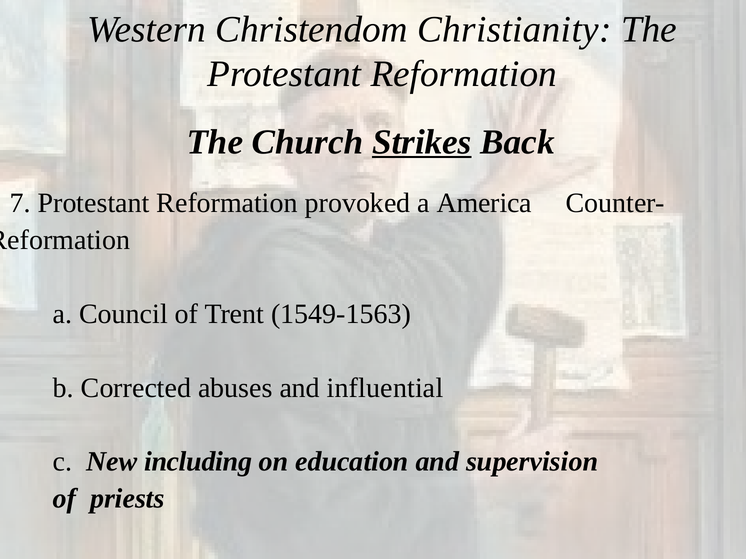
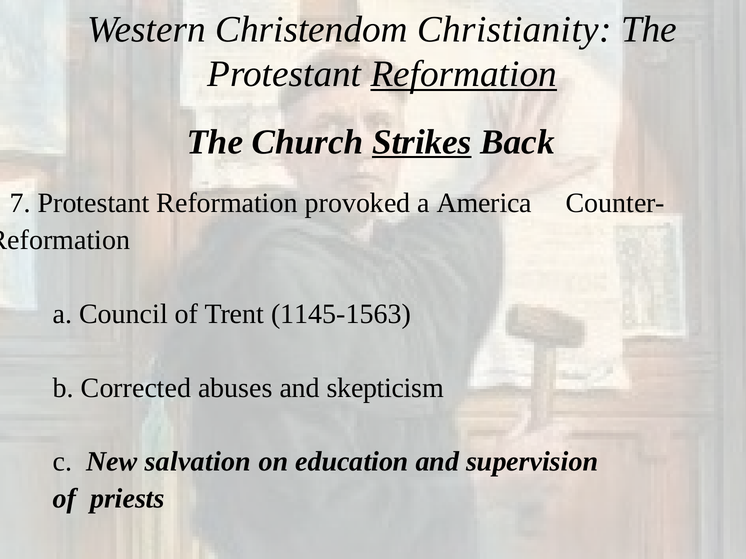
Reformation at (464, 74) underline: none -> present
1549-1563: 1549-1563 -> 1145-1563
influential: influential -> skepticism
including: including -> salvation
